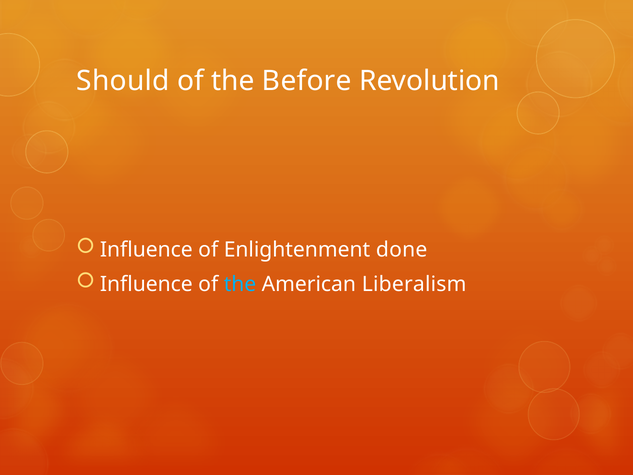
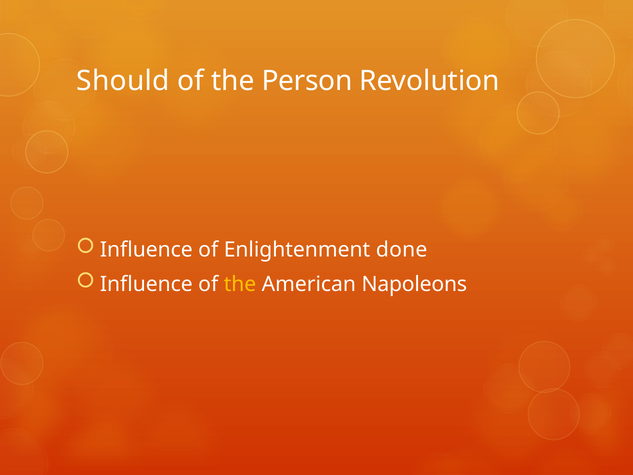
Before: Before -> Person
the at (240, 284) colour: light blue -> yellow
Liberalism: Liberalism -> Napoleons
